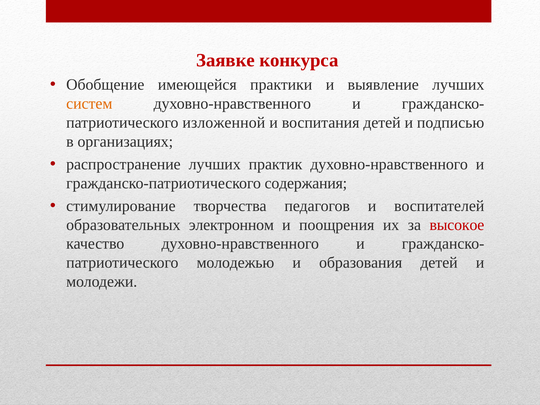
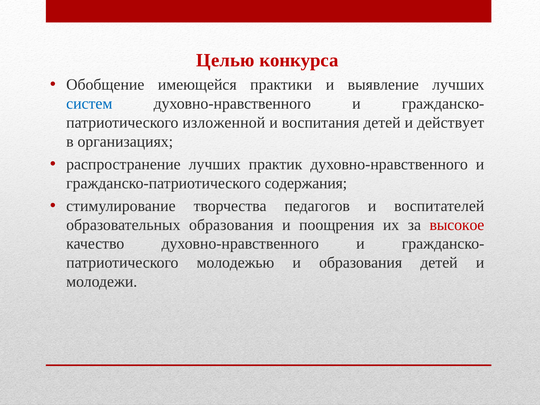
Заявке: Заявке -> Целью
систем colour: orange -> blue
подписью: подписью -> действует
образовательных электронном: электронном -> образования
